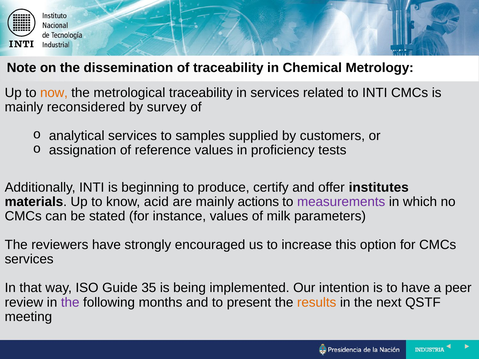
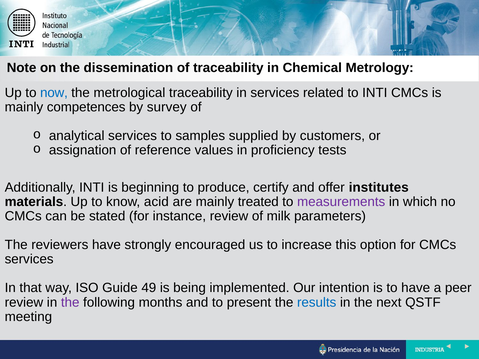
now colour: orange -> blue
reconsidered: reconsidered -> competences
actions: actions -> treated
instance values: values -> review
35: 35 -> 49
results colour: orange -> blue
